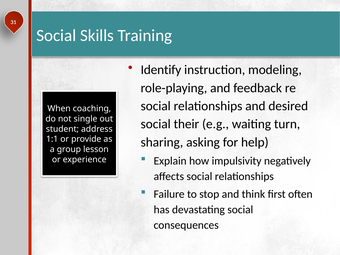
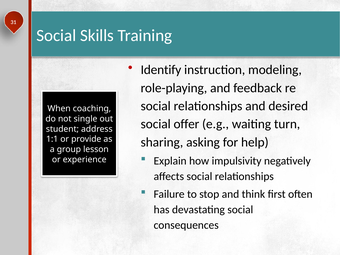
their: their -> offer
